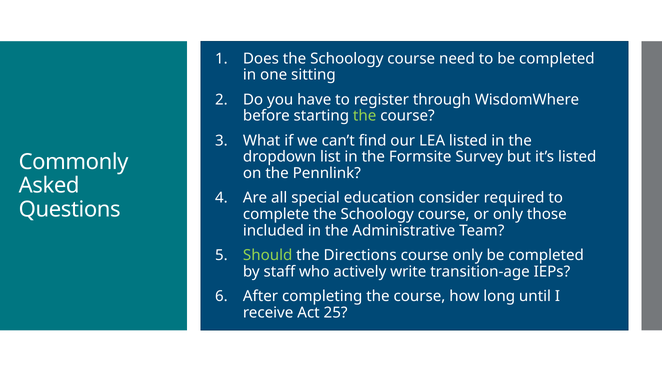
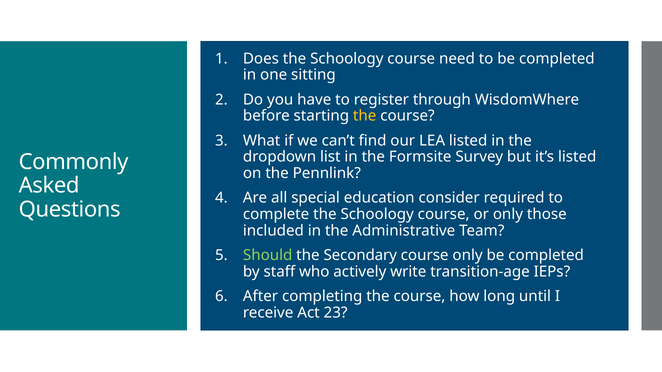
the at (365, 116) colour: light green -> yellow
Directions: Directions -> Secondary
25: 25 -> 23
